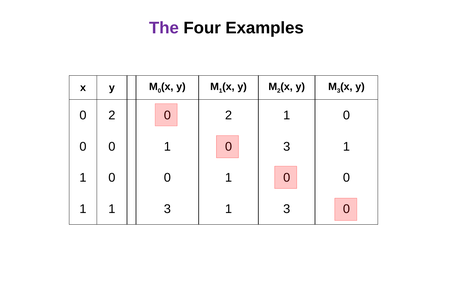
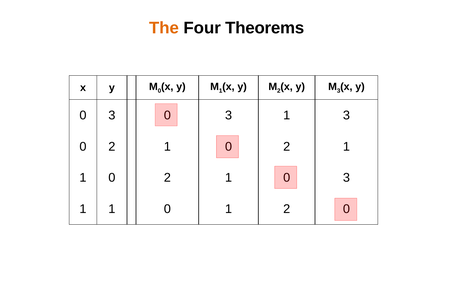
The colour: purple -> orange
Examples: Examples -> Theorems
2 at (112, 115): 2 -> 3
2 at (229, 115): 2 -> 3
0 at (346, 115): 0 -> 3
0 at (112, 147): 0 -> 2
3 at (287, 147): 3 -> 2
0 at (167, 178): 0 -> 2
0 at (346, 178): 0 -> 3
3 at (167, 209): 3 -> 0
3 at (287, 209): 3 -> 2
